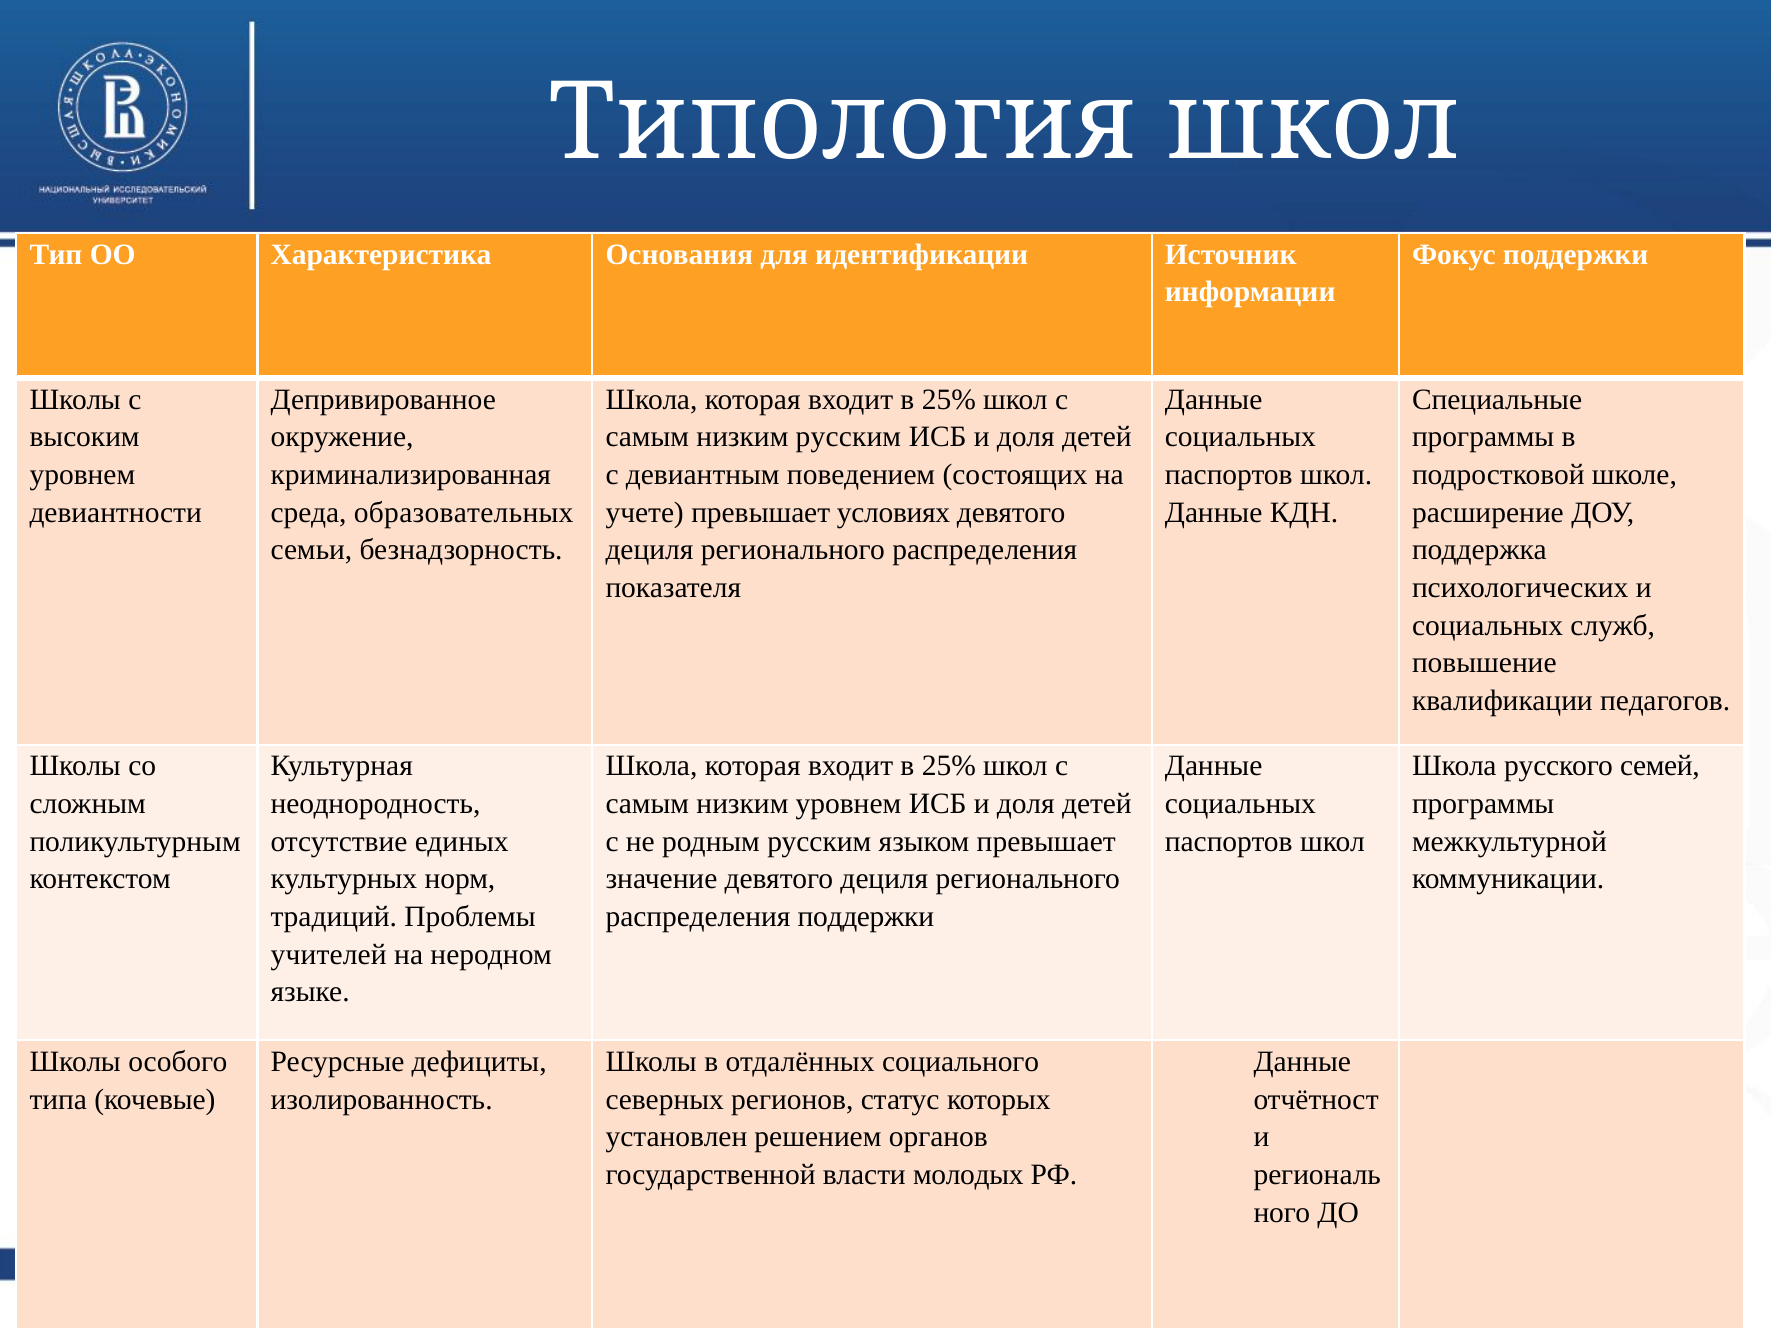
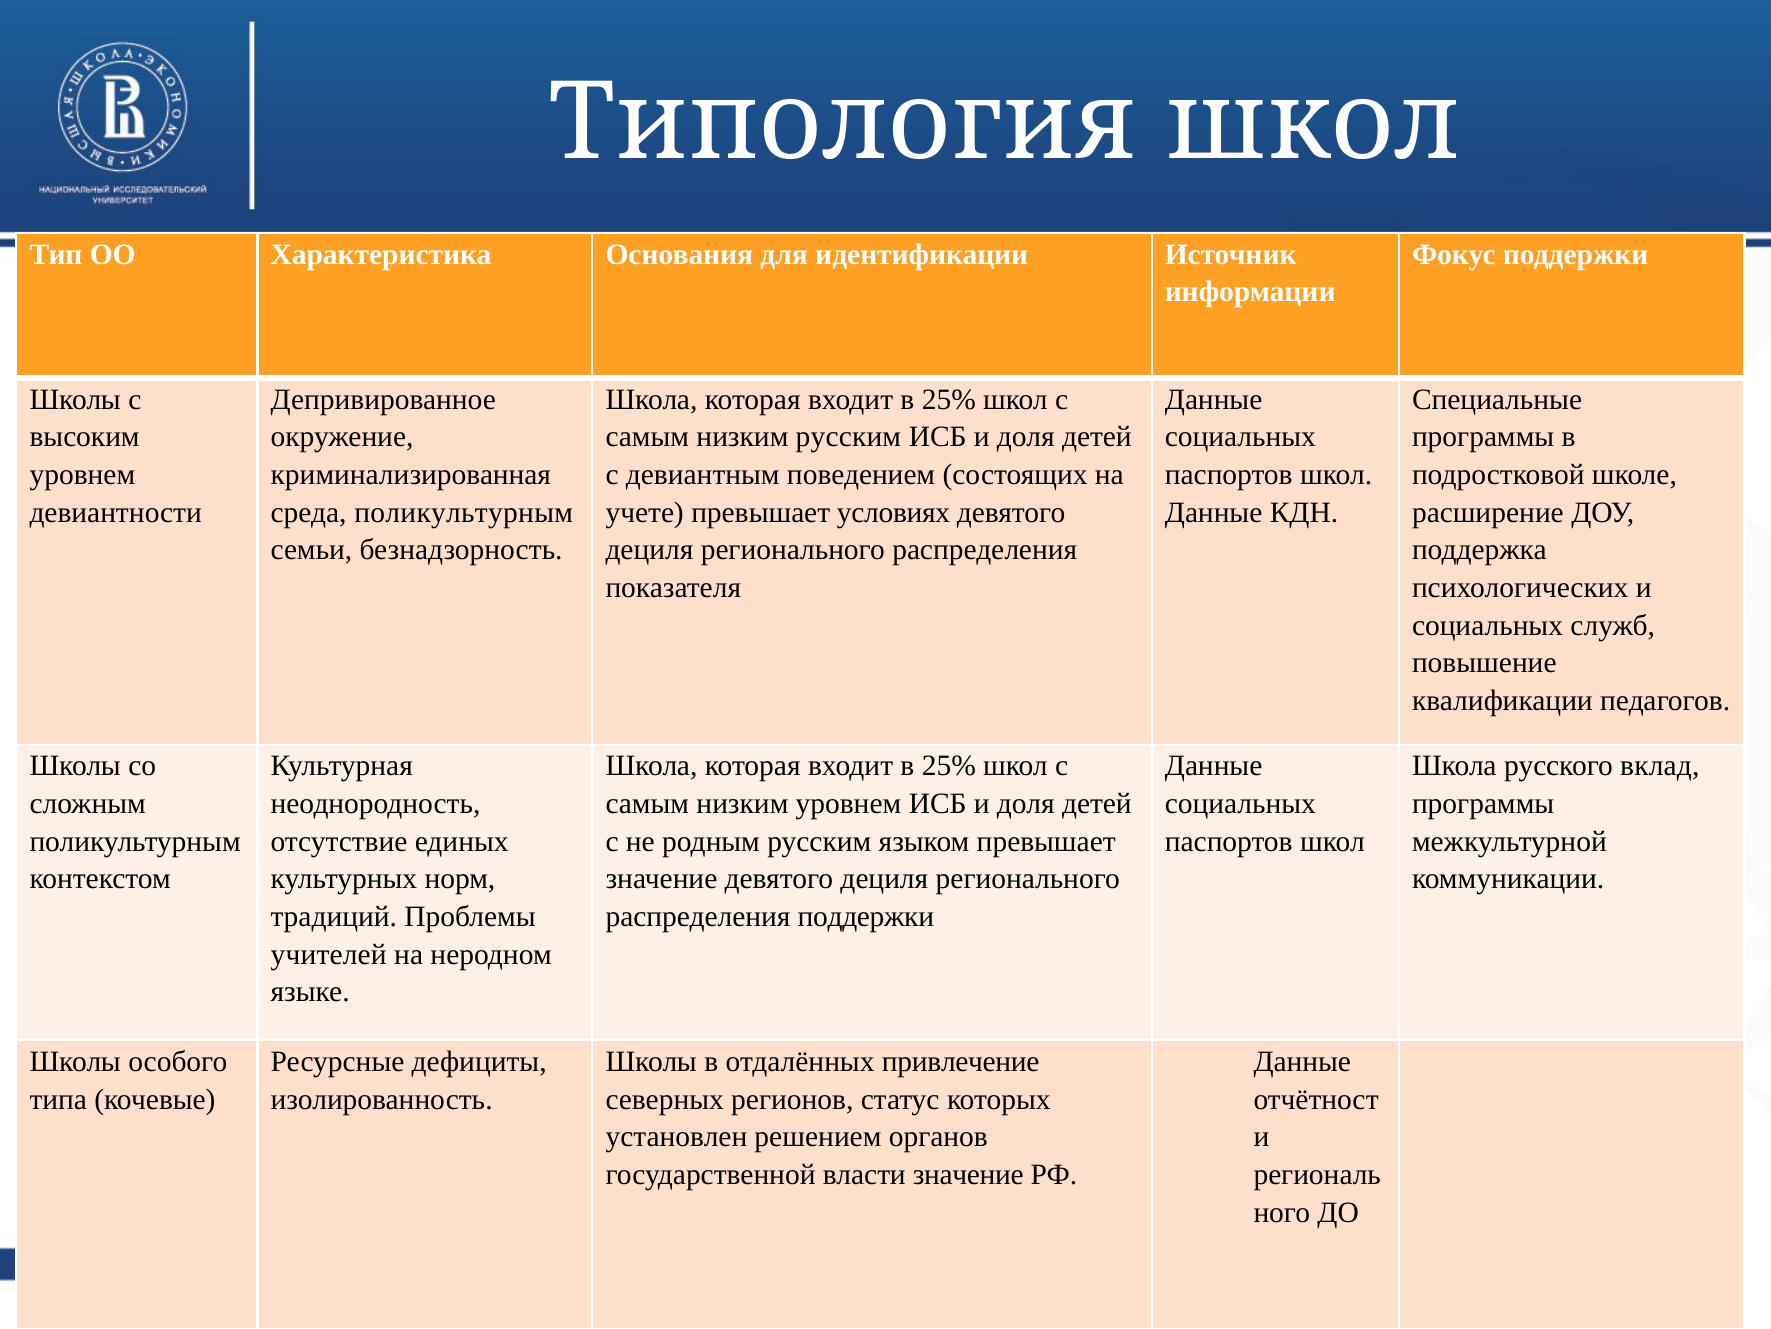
среда образовательных: образовательных -> поликультурным
семей: семей -> вклад
социального: социального -> привлечение
власти молодых: молодых -> значение
